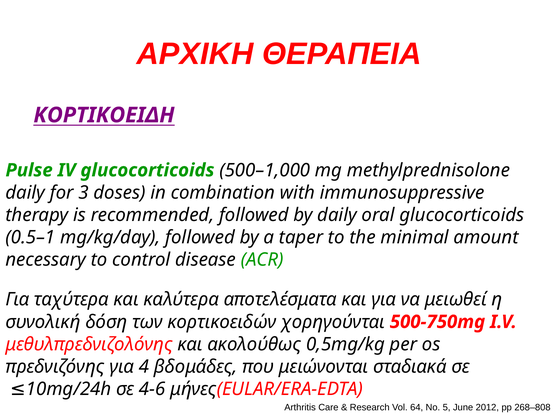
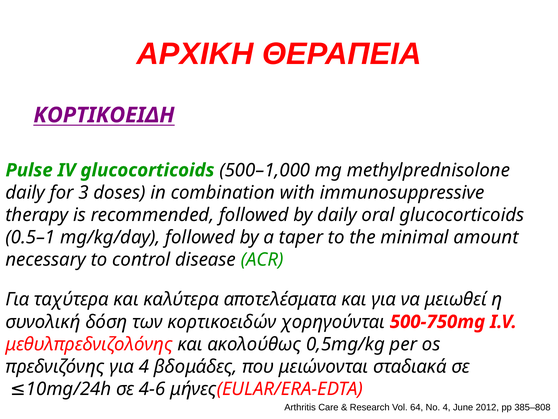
No 5: 5 -> 4
268–808: 268–808 -> 385–808
